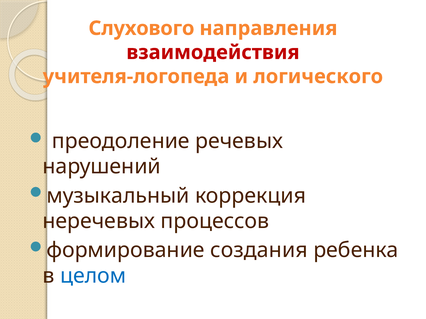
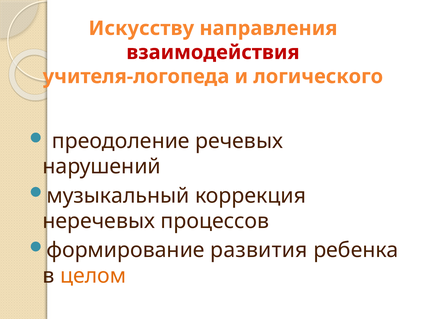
Слухового: Слухового -> Искусству
создания: создания -> развития
целом colour: blue -> orange
